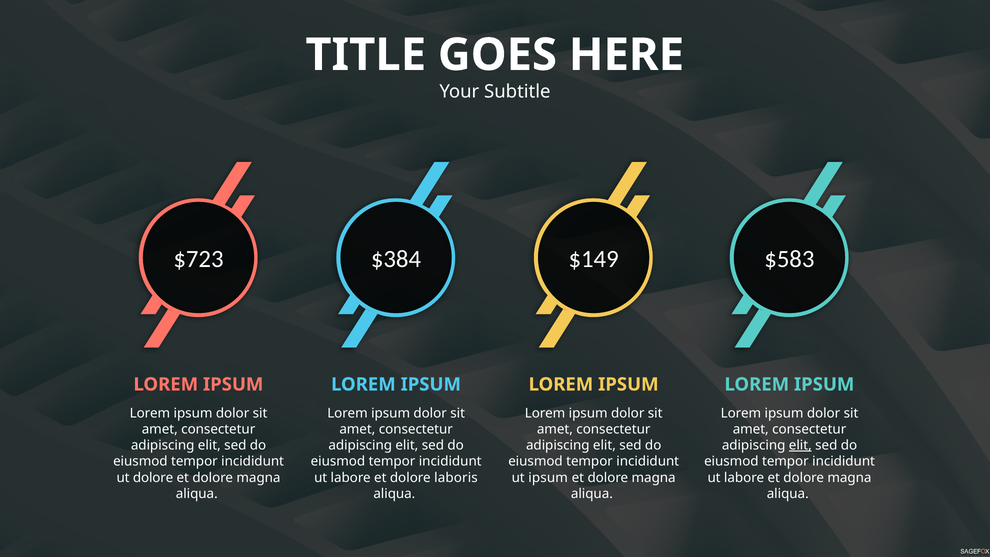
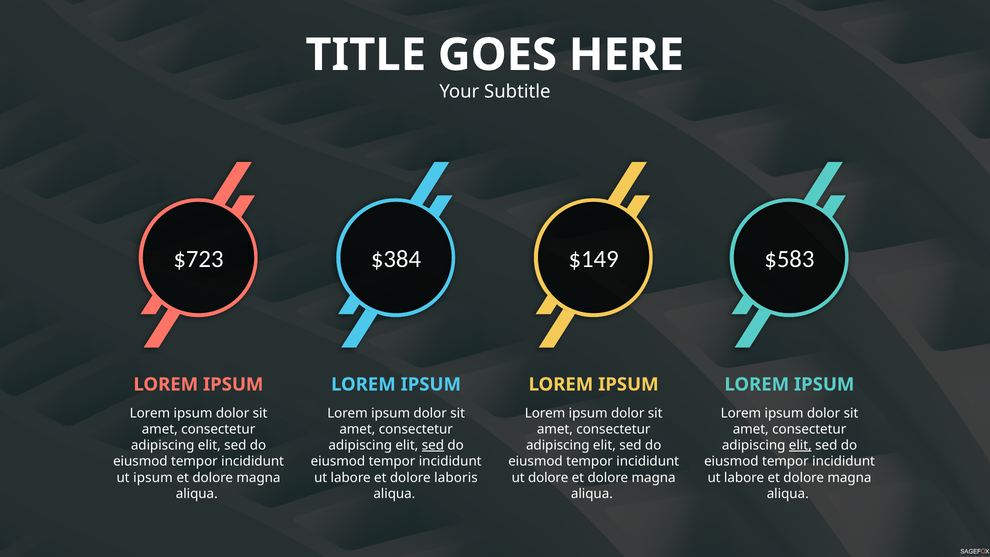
sed at (433, 445) underline: none -> present
ut dolore: dolore -> ipsum
ut ipsum: ipsum -> dolore
